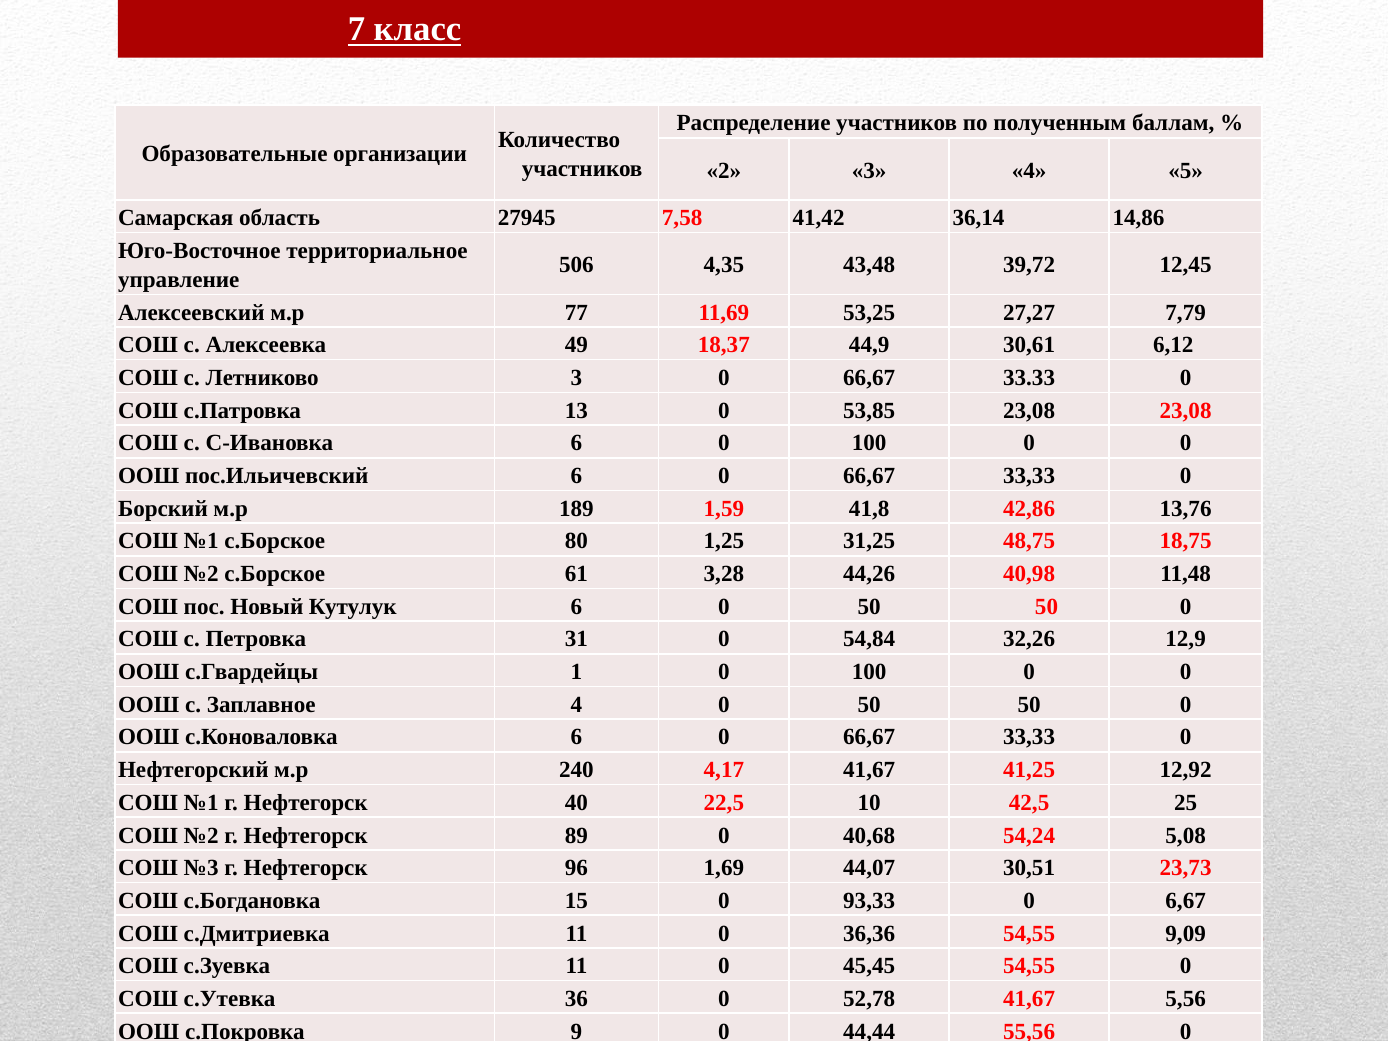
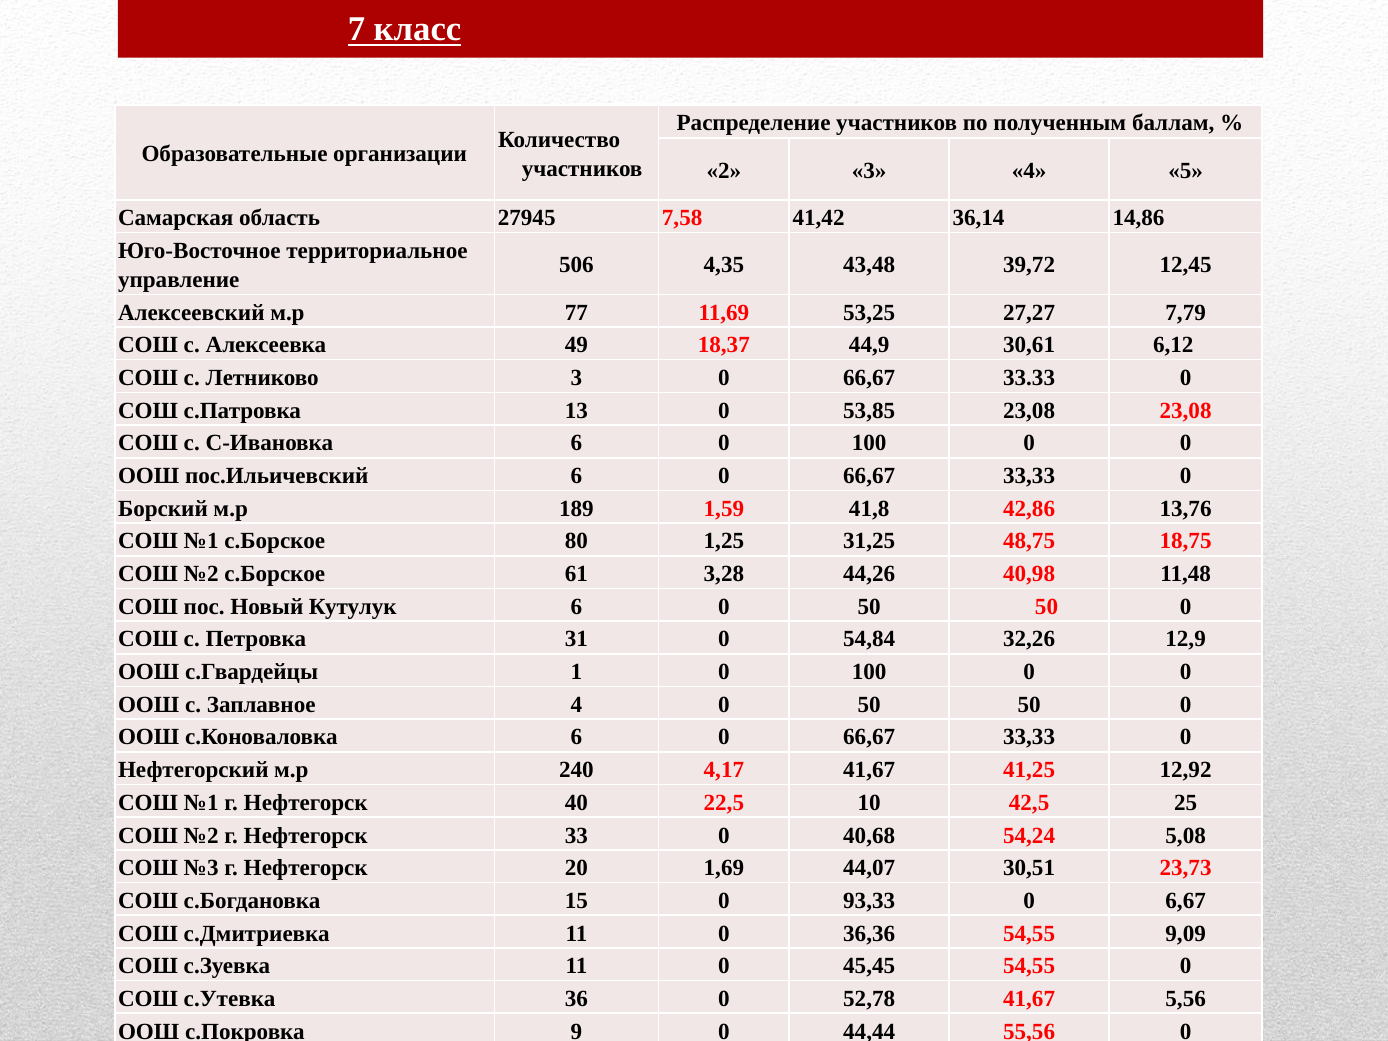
89: 89 -> 33
96: 96 -> 20
